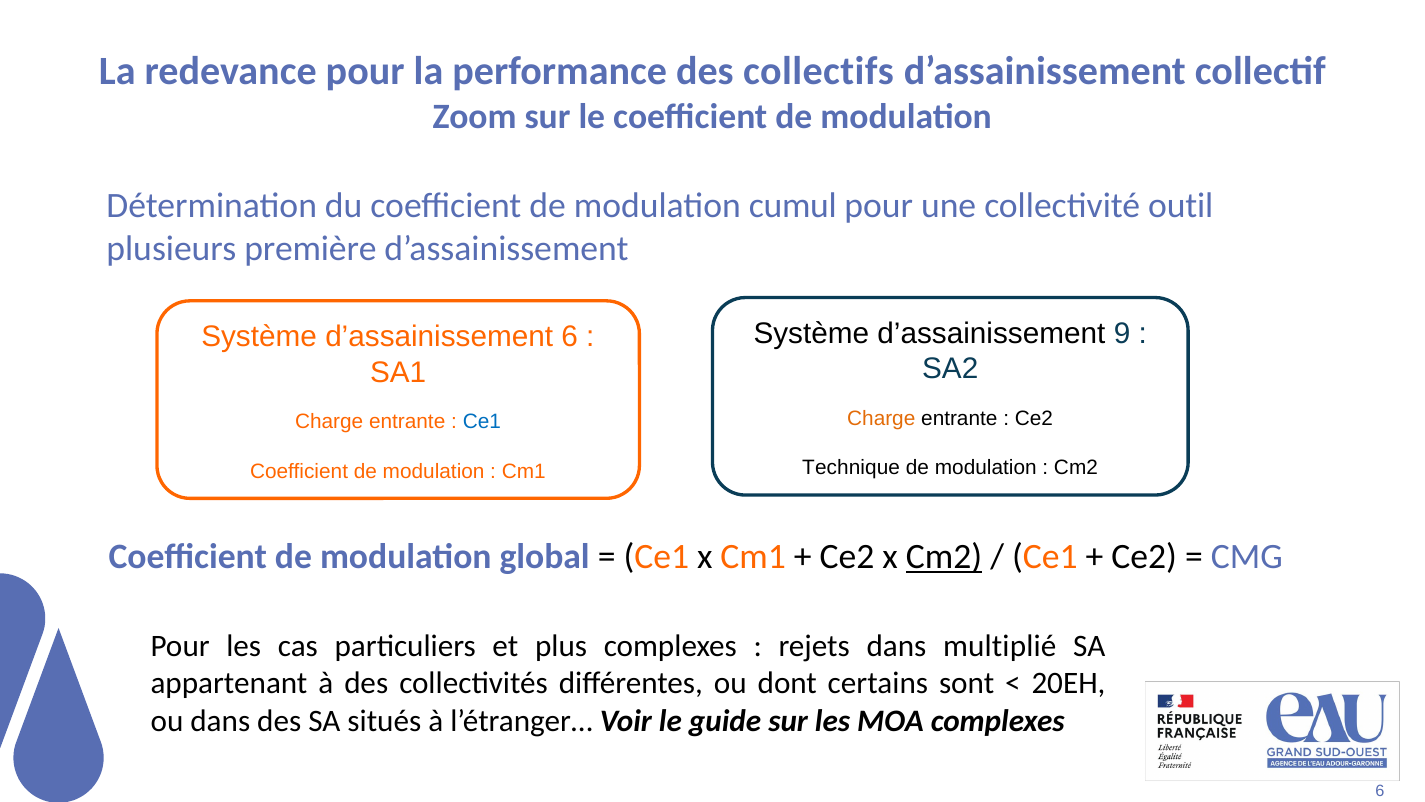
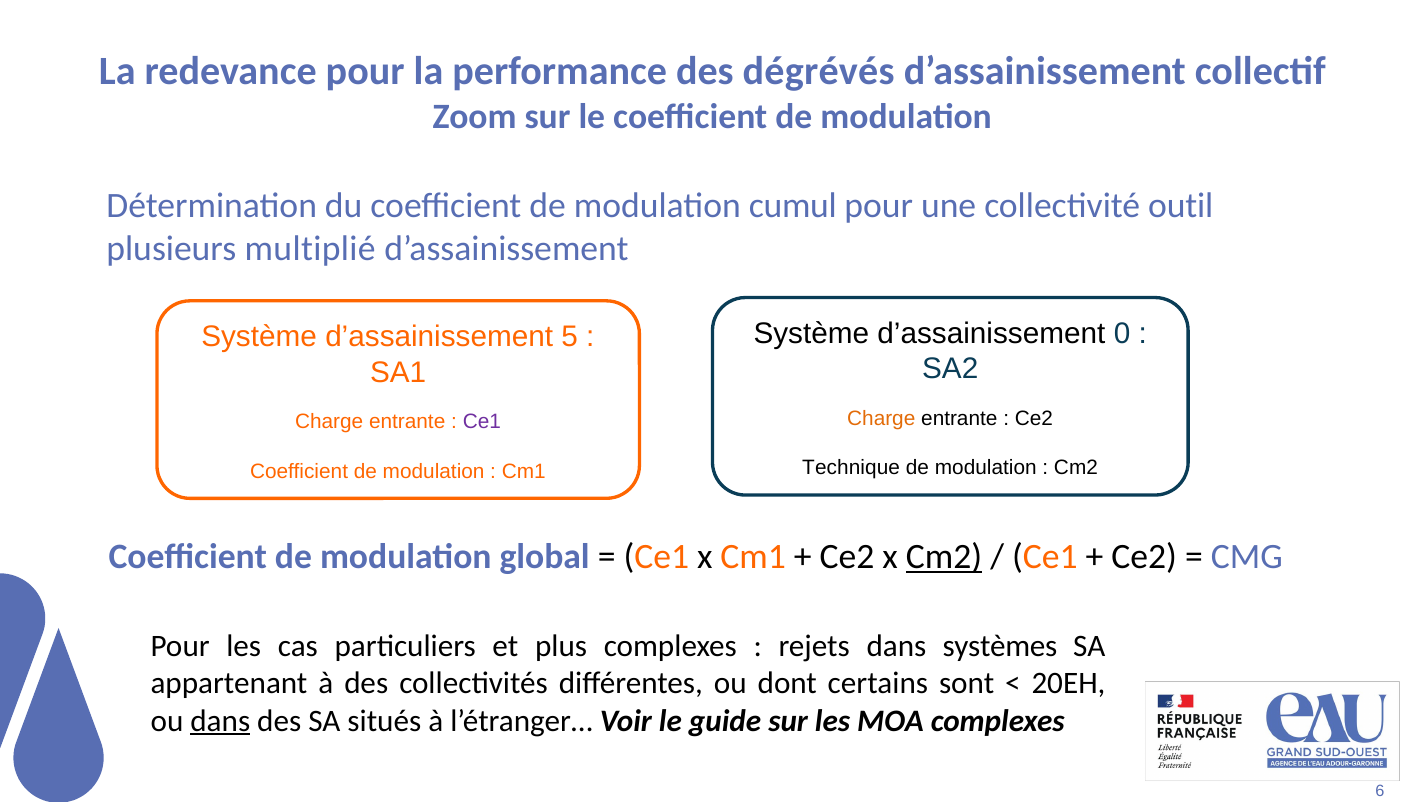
collectifs: collectifs -> dégrévés
première: première -> multiplié
9: 9 -> 0
d’assainissement 6: 6 -> 5
Ce1 at (482, 421) colour: blue -> purple
multiplié: multiplié -> systèmes
dans at (220, 721) underline: none -> present
